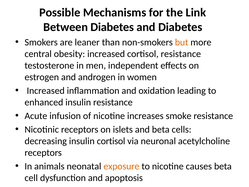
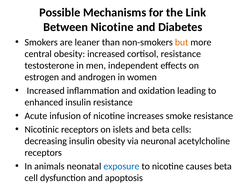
Between Diabetes: Diabetes -> Nicotine
insulin cortisol: cortisol -> obesity
exposure colour: orange -> blue
